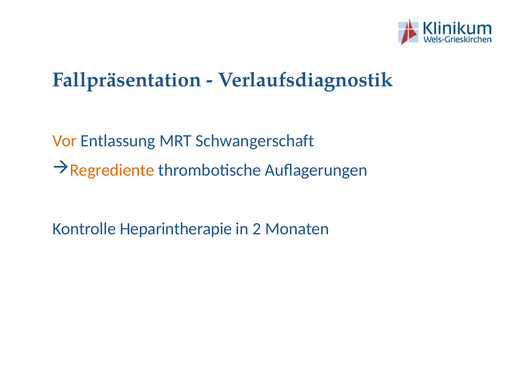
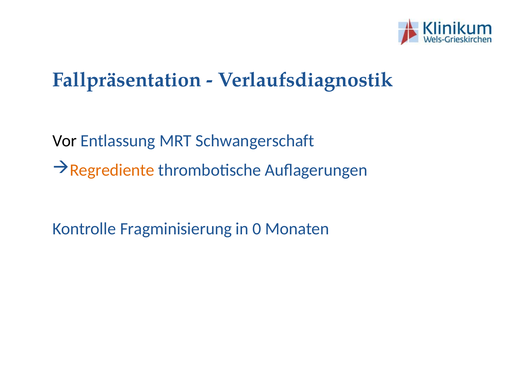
Vor colour: orange -> black
Heparintherapie: Heparintherapie -> Fragminisierung
2: 2 -> 0
